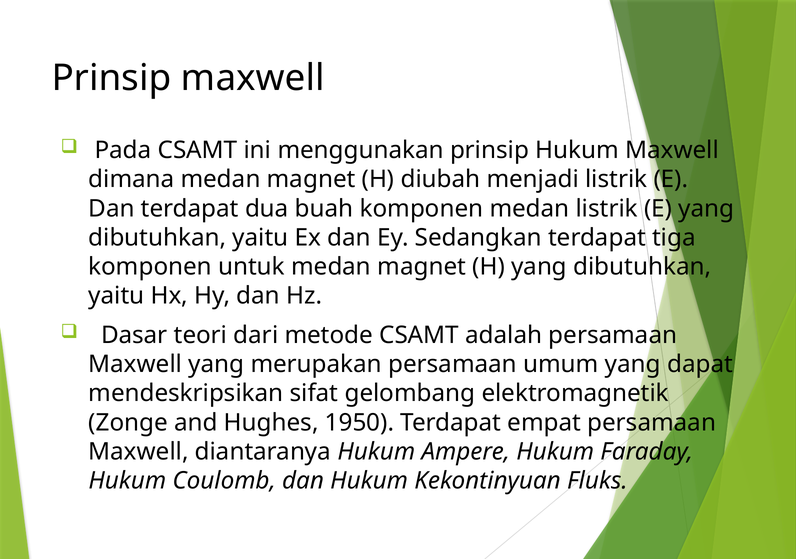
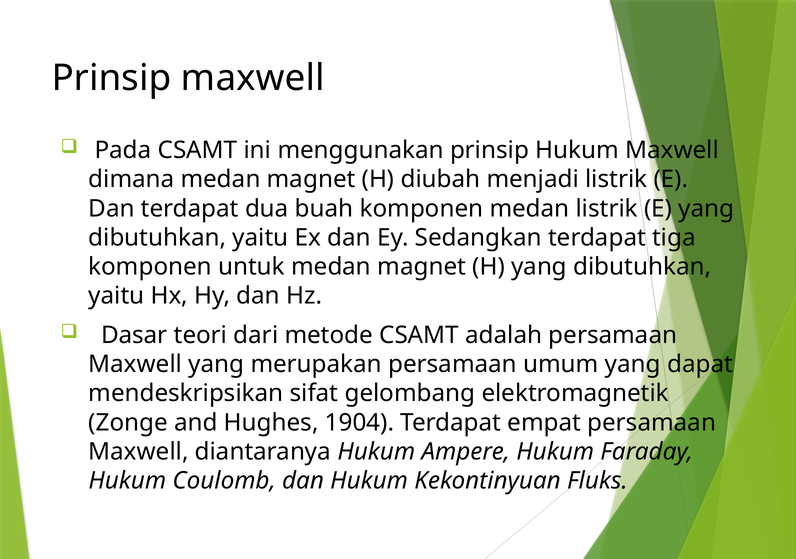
1950: 1950 -> 1904
